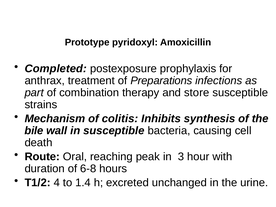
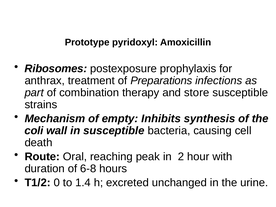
Completed: Completed -> Ribosomes
colitis: colitis -> empty
bile: bile -> coli
3: 3 -> 2
4: 4 -> 0
